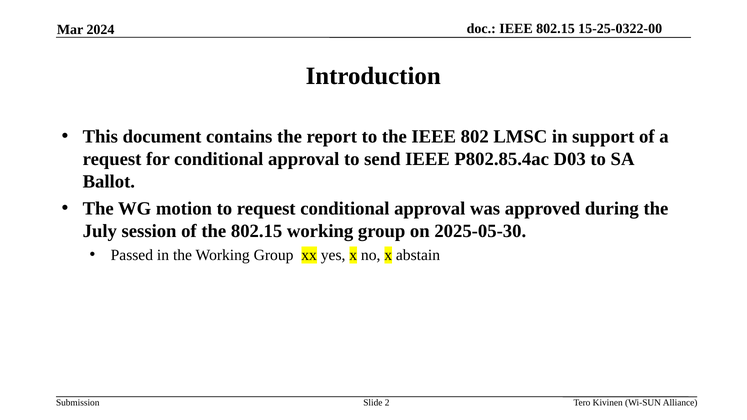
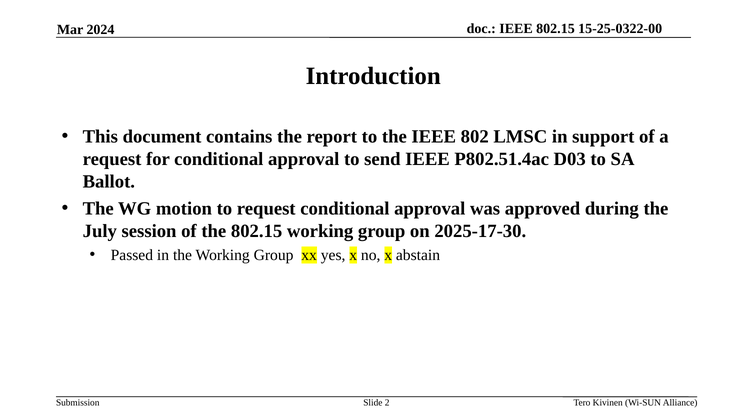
P802.85.4ac: P802.85.4ac -> P802.51.4ac
2025-05-30: 2025-05-30 -> 2025-17-30
